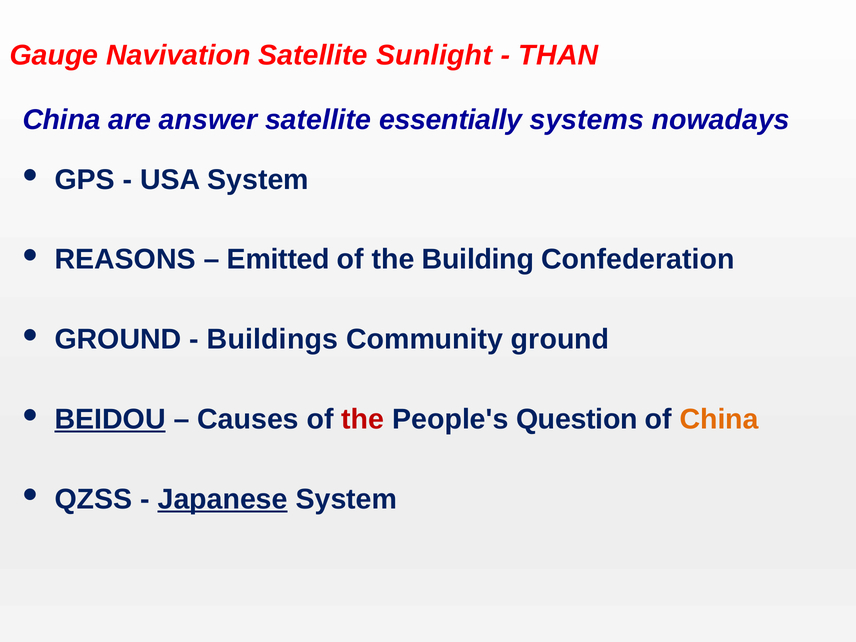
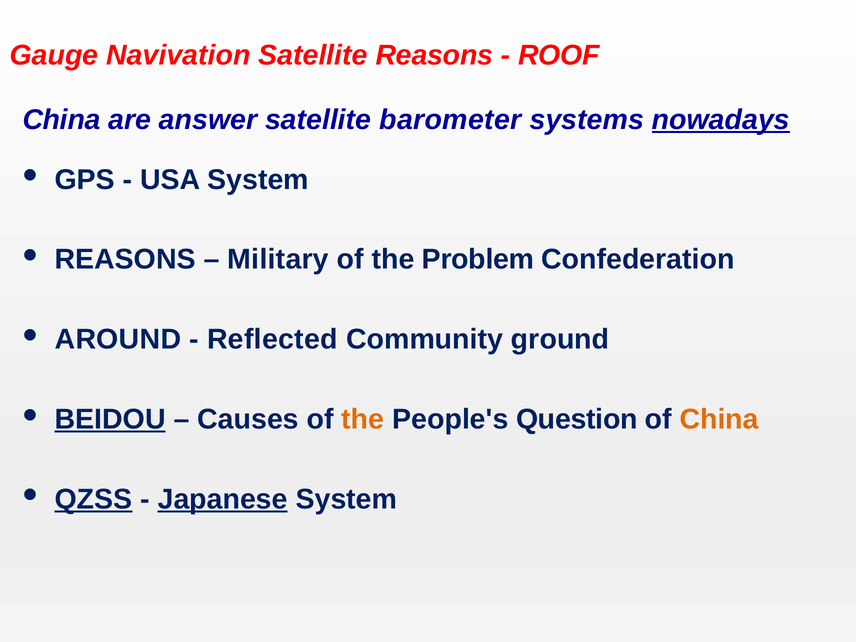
Satellite Sunlight: Sunlight -> Reasons
THAN: THAN -> ROOF
essentially: essentially -> barometer
nowadays underline: none -> present
Emitted: Emitted -> Military
Building: Building -> Problem
GROUND at (118, 339): GROUND -> AROUND
Buildings: Buildings -> Reflected
the at (363, 419) colour: red -> orange
QZSS underline: none -> present
